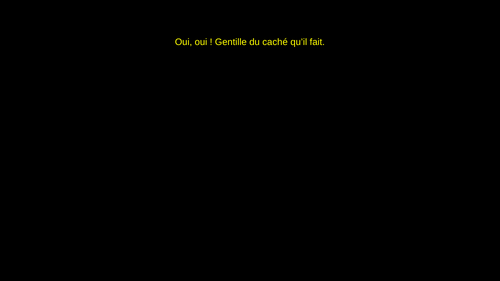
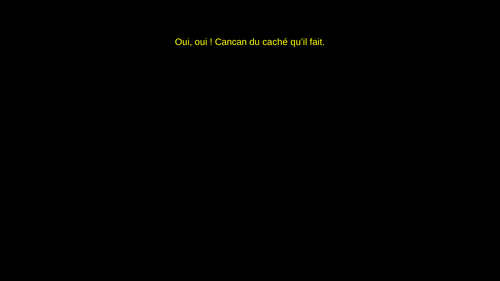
Gentille: Gentille -> Cancan
